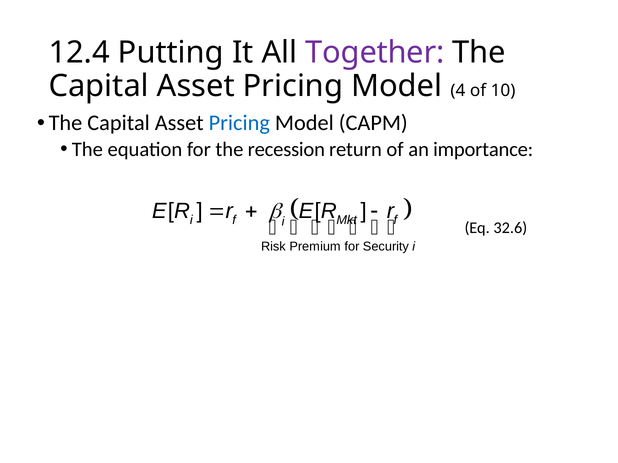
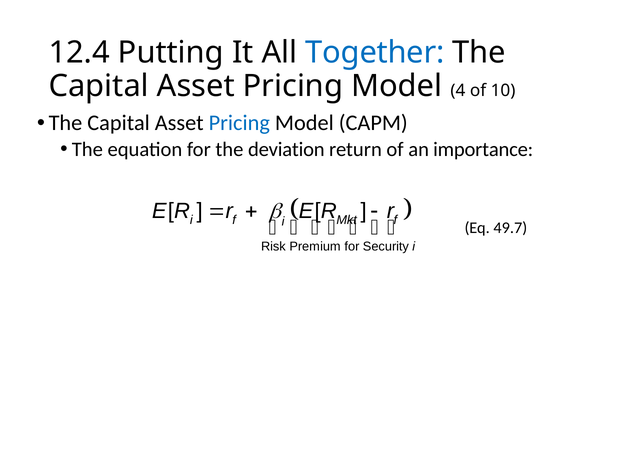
Together colour: purple -> blue
recession: recession -> deviation
32.6: 32.6 -> 49.7
